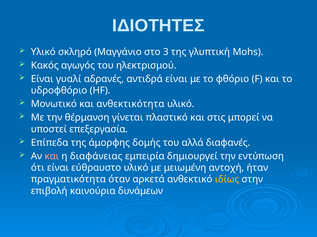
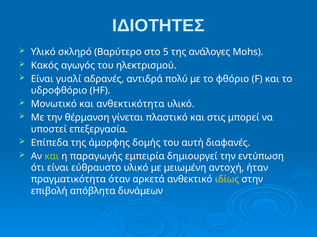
Μαγγάνιο: Μαγγάνιο -> Βαρύτερο
3: 3 -> 5
γλυπτική: γλυπτική -> ανάλογες
αντιδρά είναι: είναι -> πολύ
αλλά: αλλά -> αυτή
και at (52, 157) colour: pink -> light green
διαφάνειας: διαφάνειας -> παραγωγής
καινούρια: καινούρια -> απόβλητα
